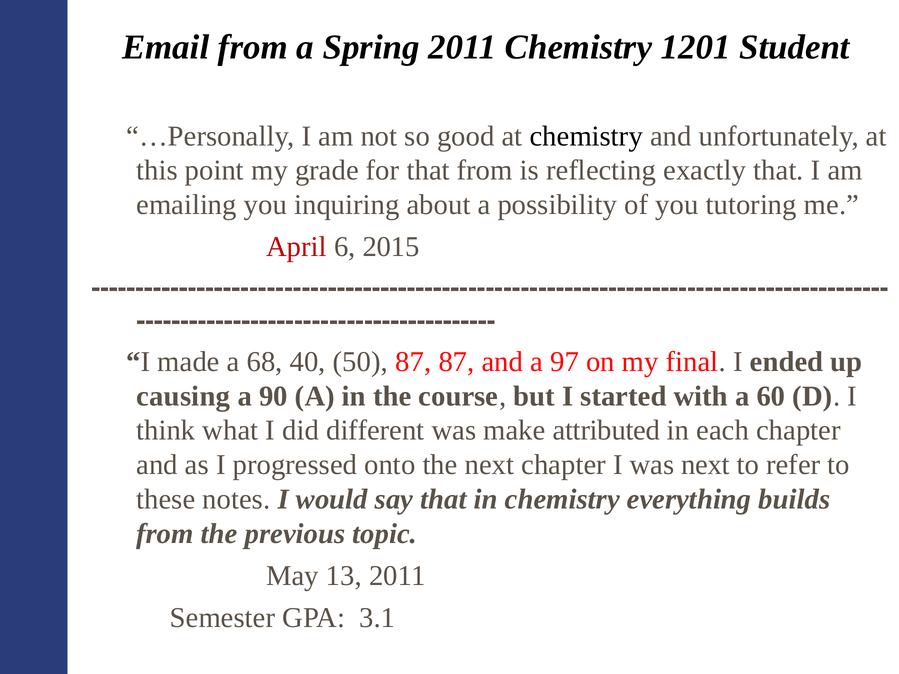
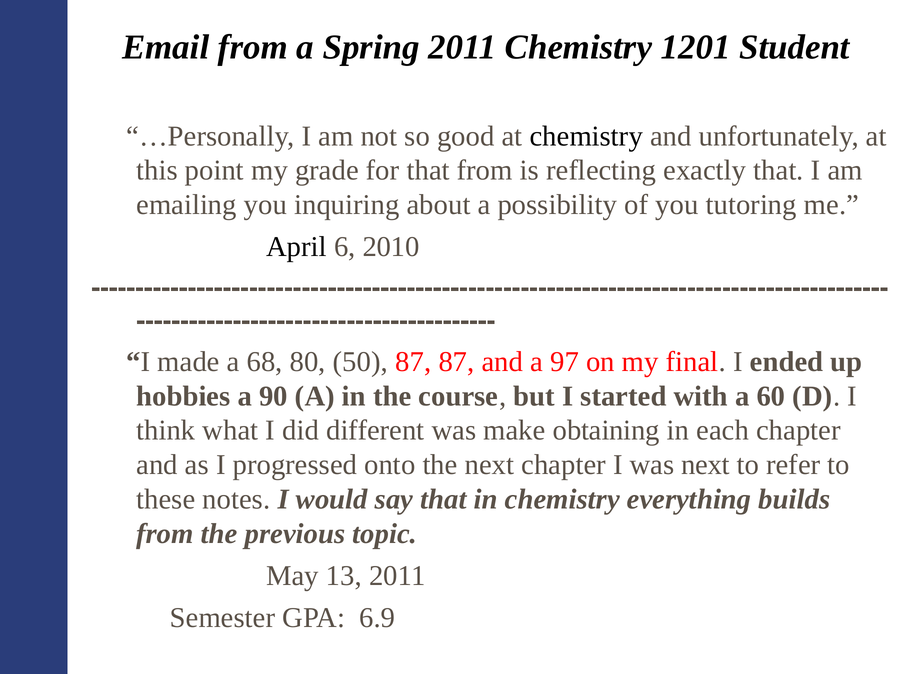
April colour: red -> black
2015: 2015 -> 2010
40: 40 -> 80
causing: causing -> hobbies
attributed: attributed -> obtaining
3.1: 3.1 -> 6.9
